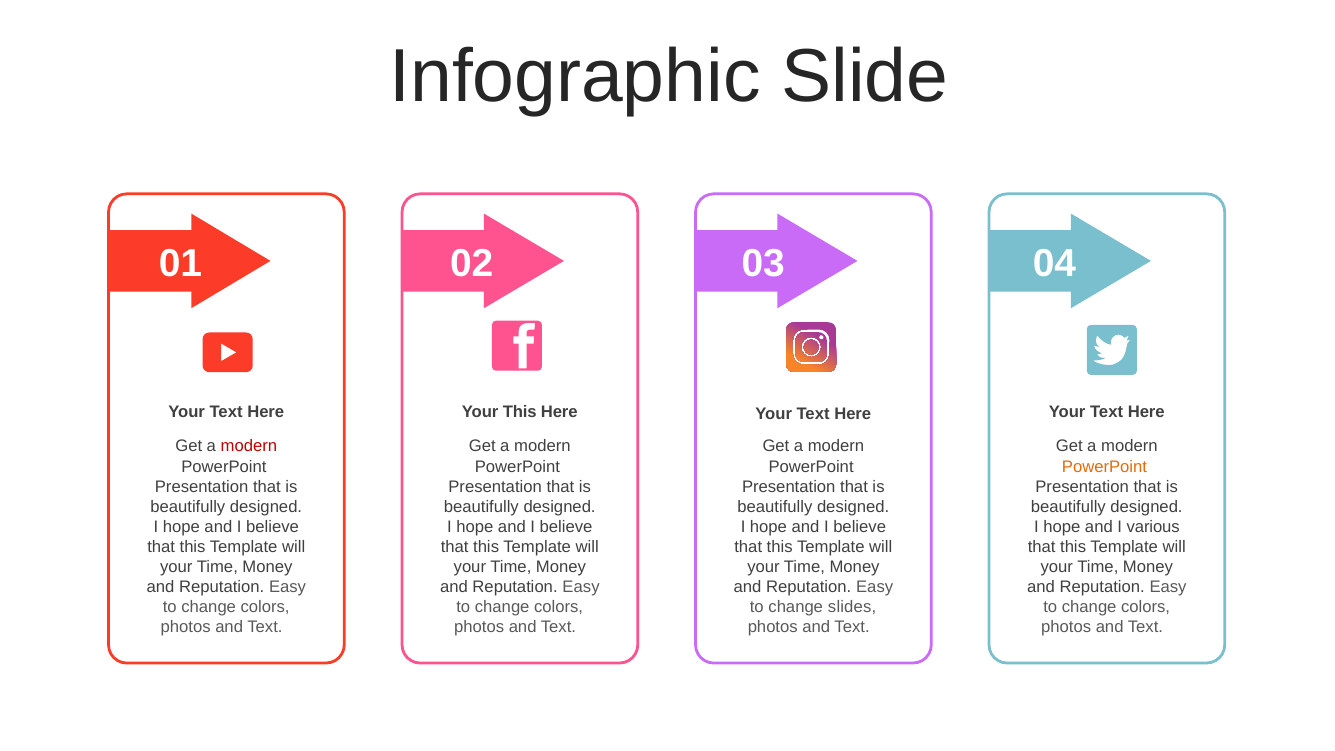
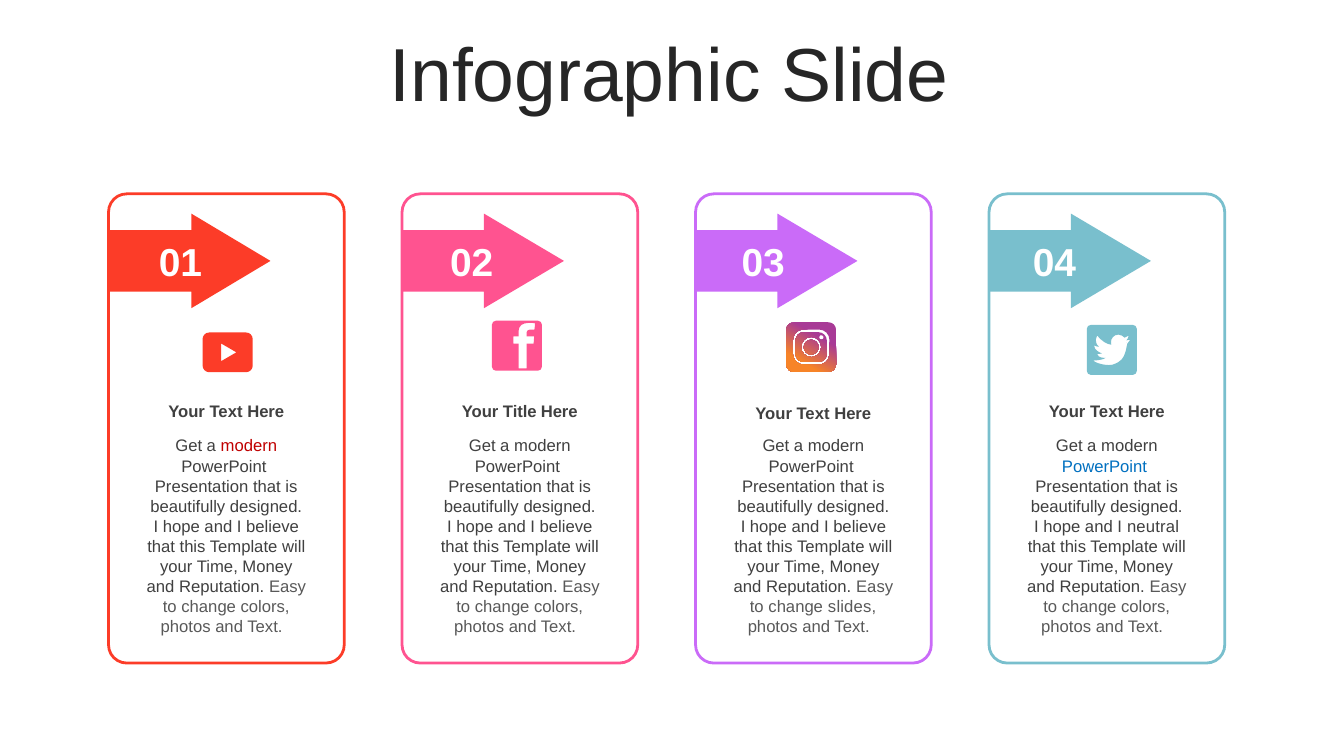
Your This: This -> Title
PowerPoint at (1104, 466) colour: orange -> blue
various: various -> neutral
